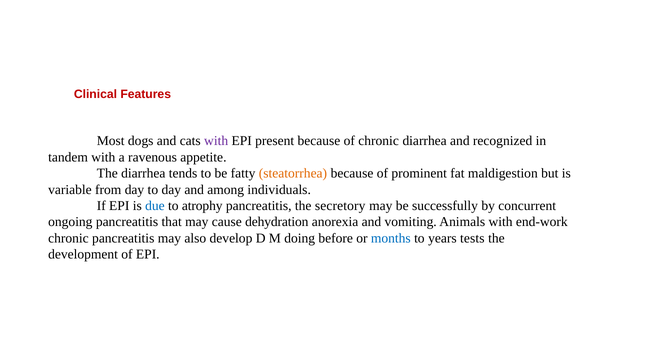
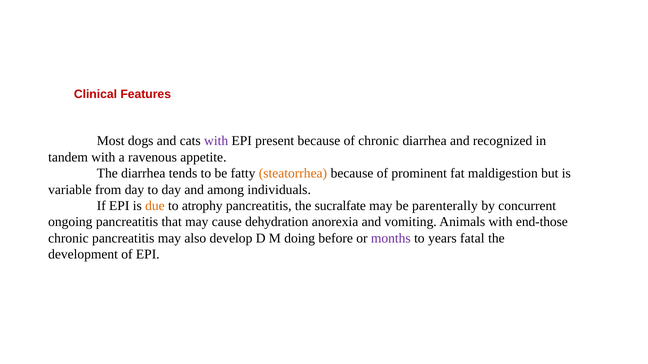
due colour: blue -> orange
secretory: secretory -> sucralfate
successfully: successfully -> parenterally
end-work: end-work -> end-those
months colour: blue -> purple
tests: tests -> fatal
